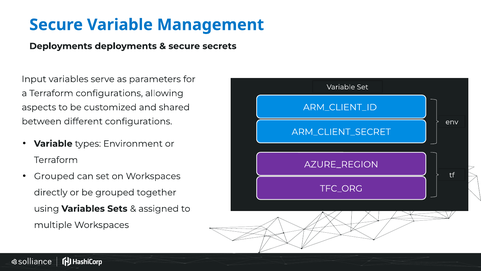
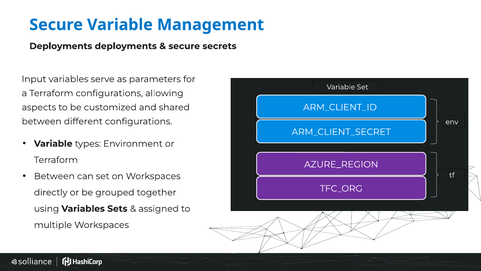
Grouped at (54, 176): Grouped -> Between
